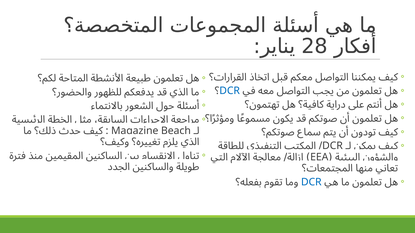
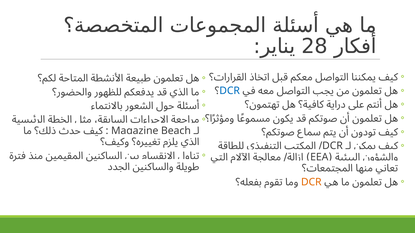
DCR at (311, 182) colour: blue -> orange
